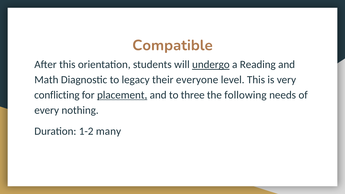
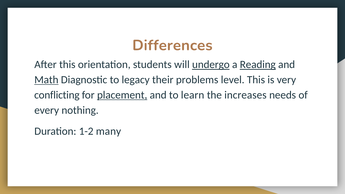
Compatible: Compatible -> Differences
Reading underline: none -> present
Math underline: none -> present
everyone: everyone -> problems
three: three -> learn
following: following -> increases
